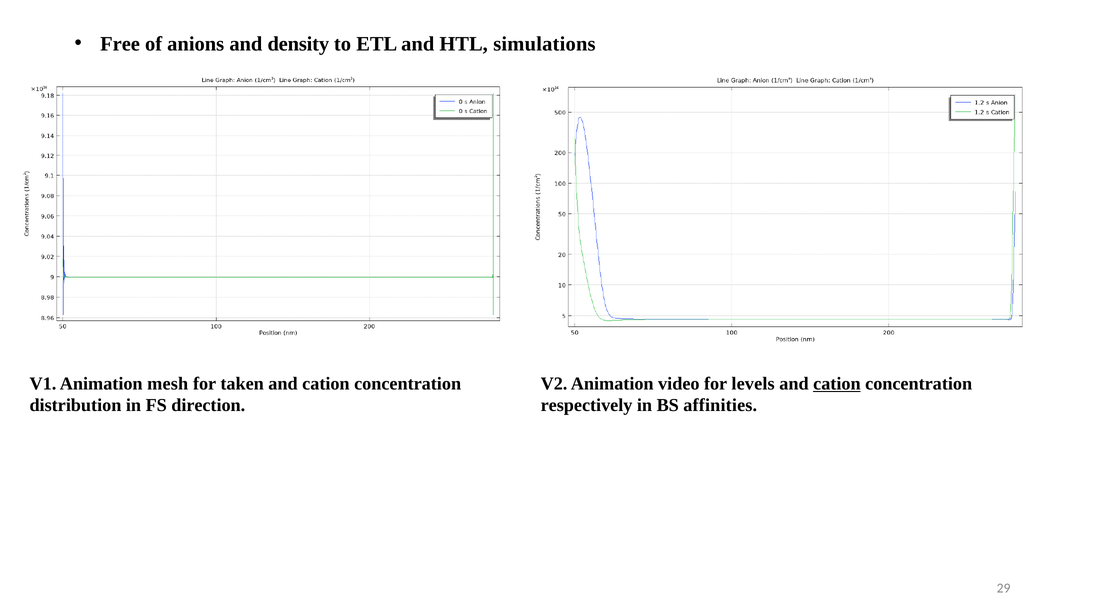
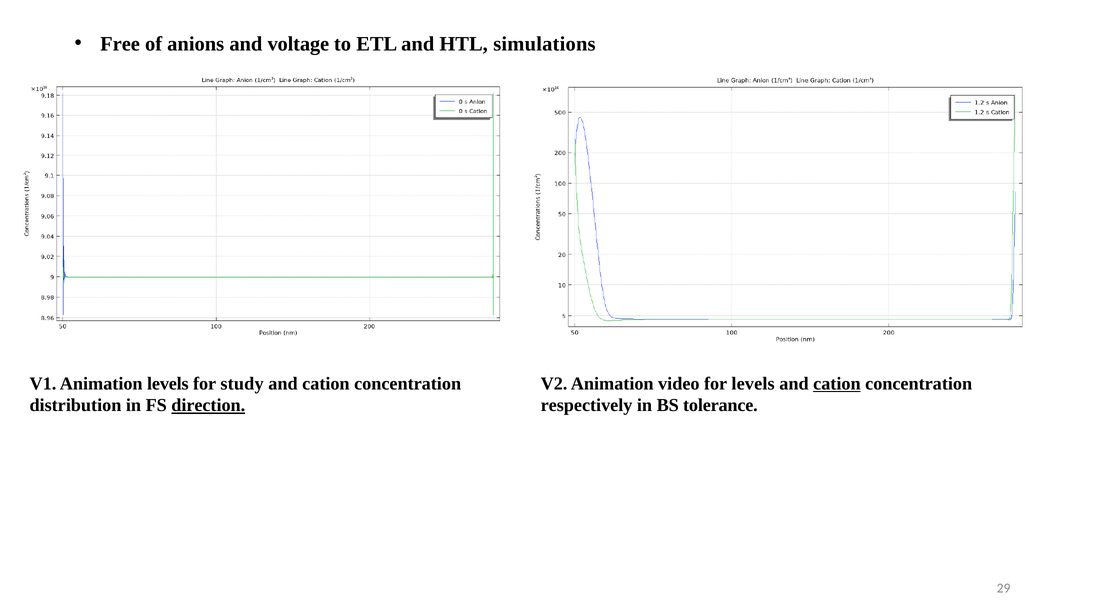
density: density -> voltage
Animation mesh: mesh -> levels
taken: taken -> study
direction underline: none -> present
affinities: affinities -> tolerance
